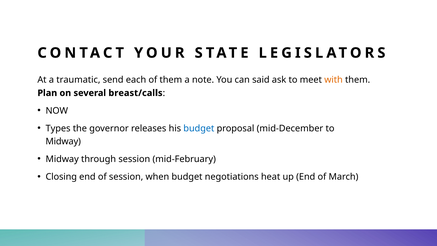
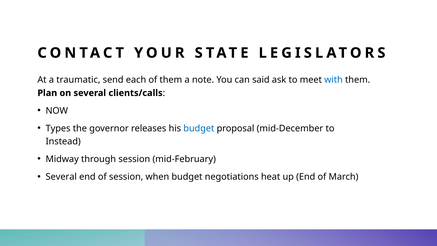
with colour: orange -> blue
breast/calls: breast/calls -> clients/calls
Midway at (63, 141): Midway -> Instead
Closing at (61, 177): Closing -> Several
